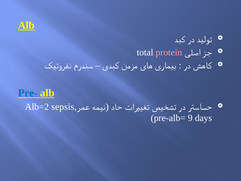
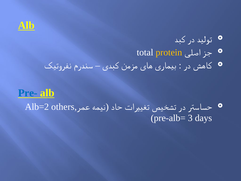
protein colour: pink -> yellow
sepsis: sepsis -> others
9: 9 -> 3
